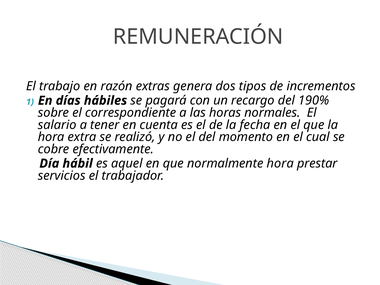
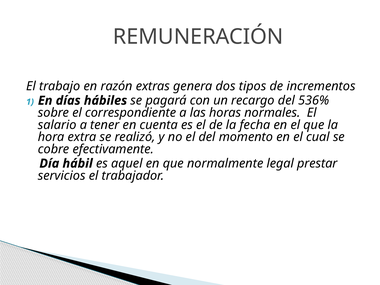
190%: 190% -> 536%
normalmente hora: hora -> legal
